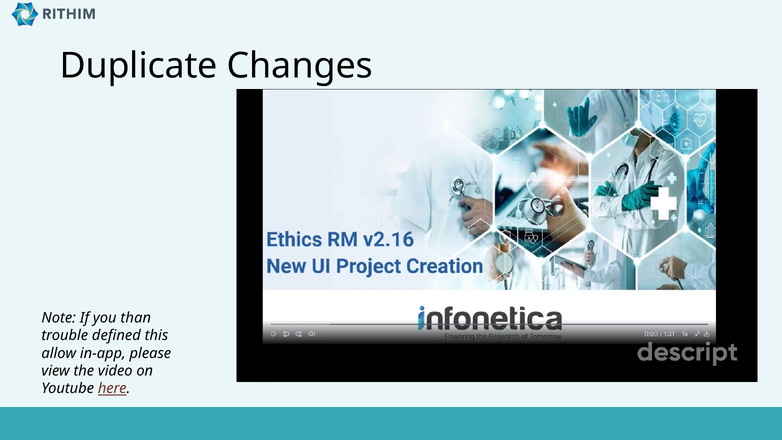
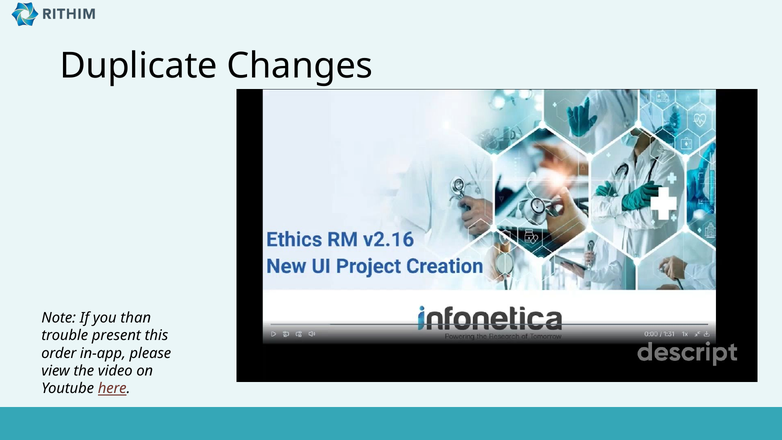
defined: defined -> present
allow: allow -> order
